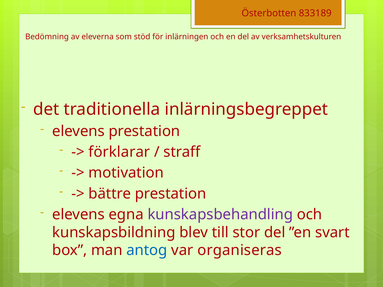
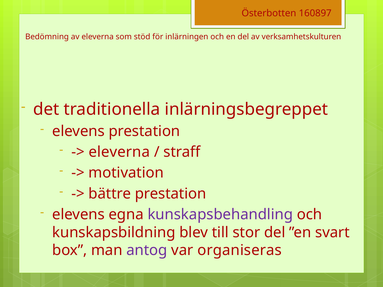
833189: 833189 -> 160897
förklarar at (119, 152): förklarar -> eleverna
antog colour: blue -> purple
